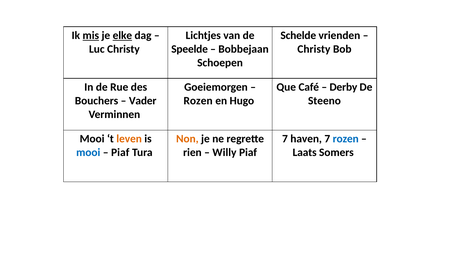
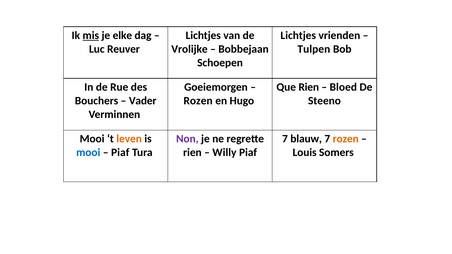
elke underline: present -> none
Schelde at (298, 35): Schelde -> Lichtjes
Luc Christy: Christy -> Reuver
Speelde: Speelde -> Vrolijke
Christy at (314, 49): Christy -> Tulpen
Que Café: Café -> Rien
Derby: Derby -> Bloed
Non colour: orange -> purple
haven: haven -> blauw
rozen at (346, 139) colour: blue -> orange
Laats: Laats -> Louis
